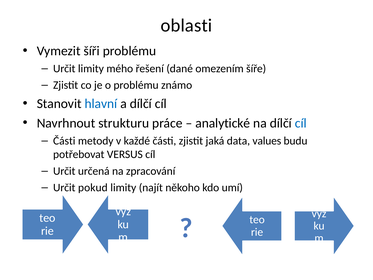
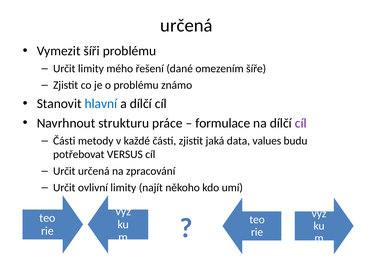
oblasti at (186, 26): oblasti -> určená
analytické: analytické -> formulace
cíl at (301, 123) colour: blue -> purple
pokud: pokud -> ovlivní
